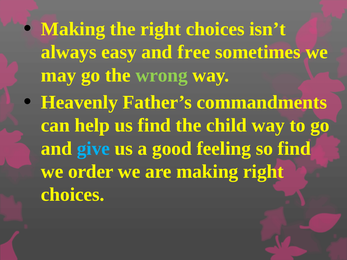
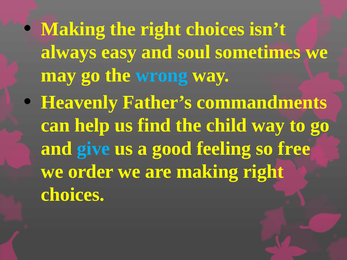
free: free -> soul
wrong colour: light green -> light blue
so find: find -> free
